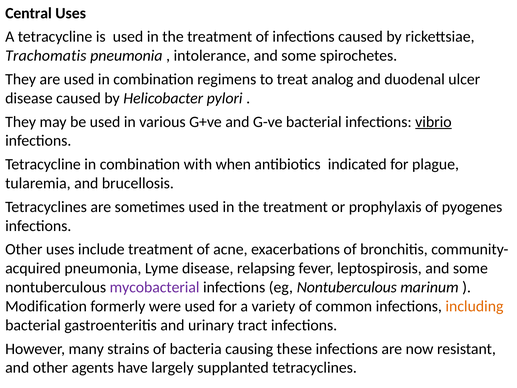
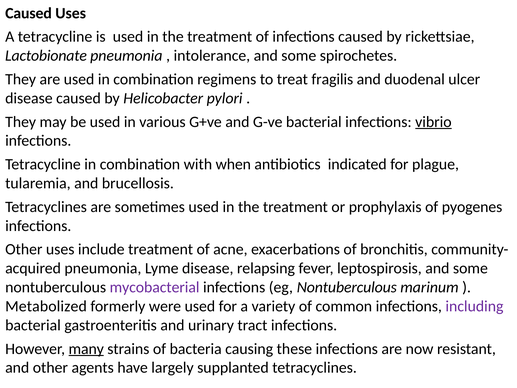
Central at (28, 13): Central -> Caused
Trachomatis: Trachomatis -> Lactobionate
analog: analog -> fragilis
Modification: Modification -> Metabolized
including colour: orange -> purple
many underline: none -> present
